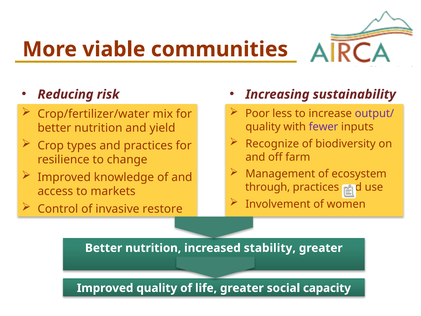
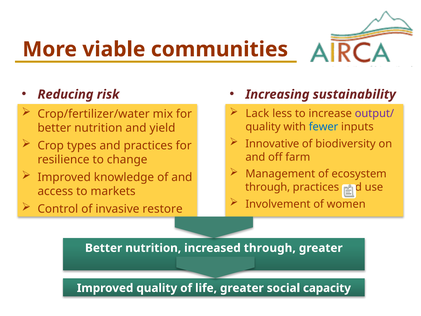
Poor: Poor -> Lack
fewer colour: purple -> blue
Recognize: Recognize -> Innovative
stability at (270, 248): stability -> through
